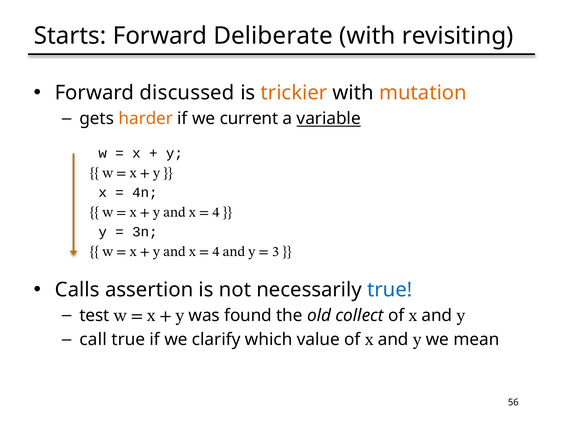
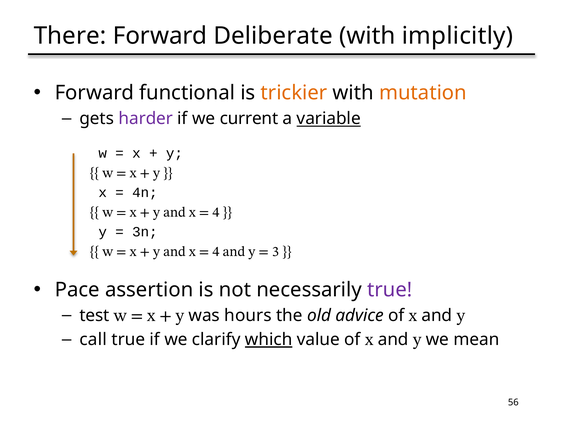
Starts: Starts -> There
revisiting: revisiting -> implicitly
discussed: discussed -> functional
harder colour: orange -> purple
Calls: Calls -> Pace
true at (390, 290) colour: blue -> purple
found: found -> hours
collect: collect -> advice
which underline: none -> present
